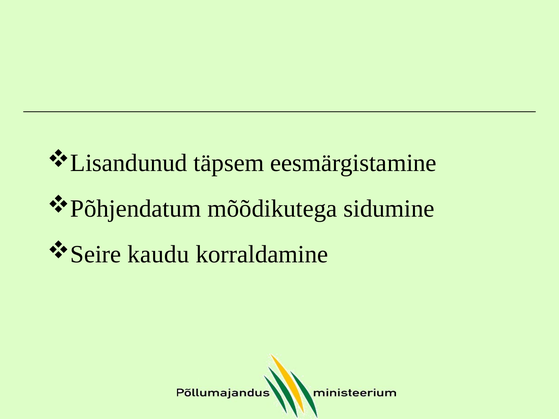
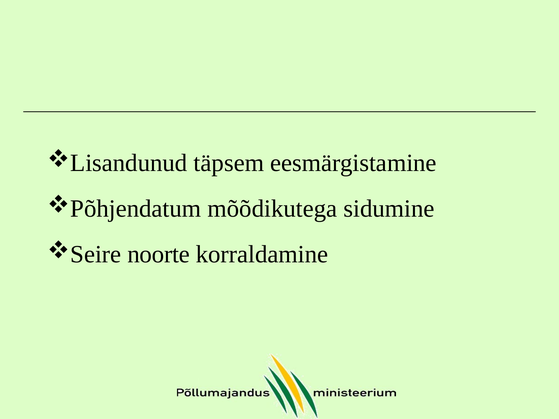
kaudu: kaudu -> noorte
